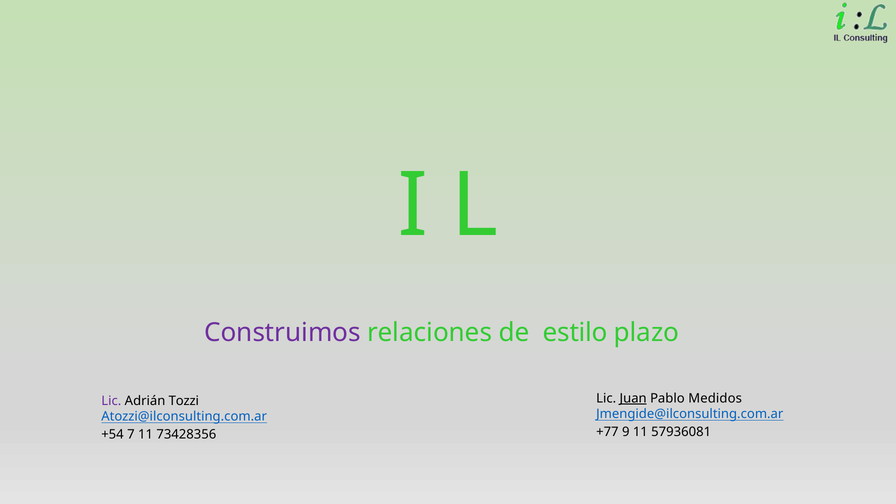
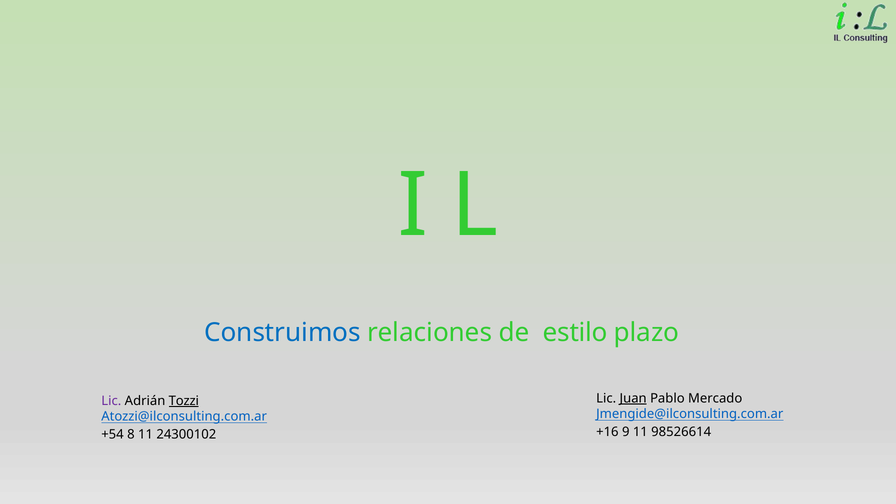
Construimos colour: purple -> blue
Medidos: Medidos -> Mercado
Tozzi underline: none -> present
+77: +77 -> +16
57936081: 57936081 -> 98526614
7: 7 -> 8
73428356: 73428356 -> 24300102
